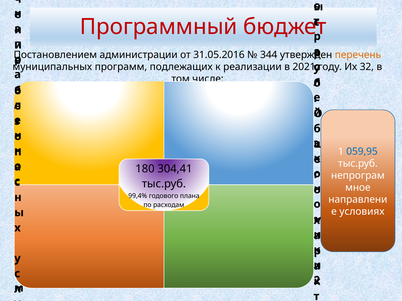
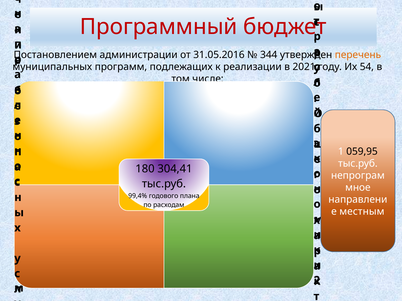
32: 32 -> 54
059,95 colour: blue -> black
условиях: условиях -> местным
